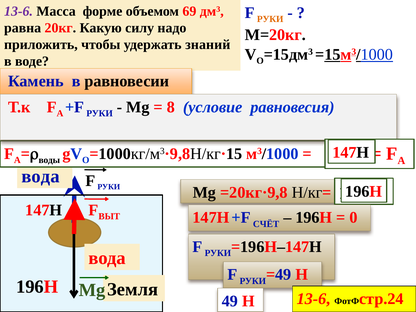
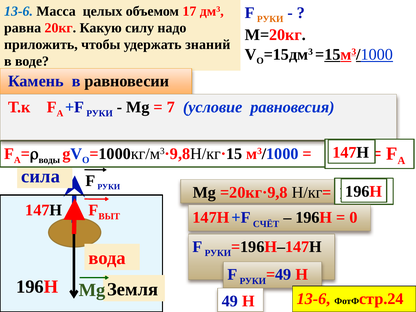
13-6 at (19, 11) colour: purple -> blue
форме: форме -> целых
69: 69 -> 17
8: 8 -> 7
вода at (41, 176): вода -> сила
